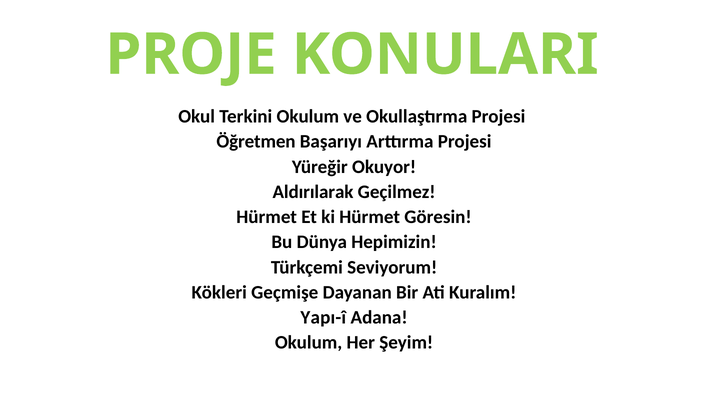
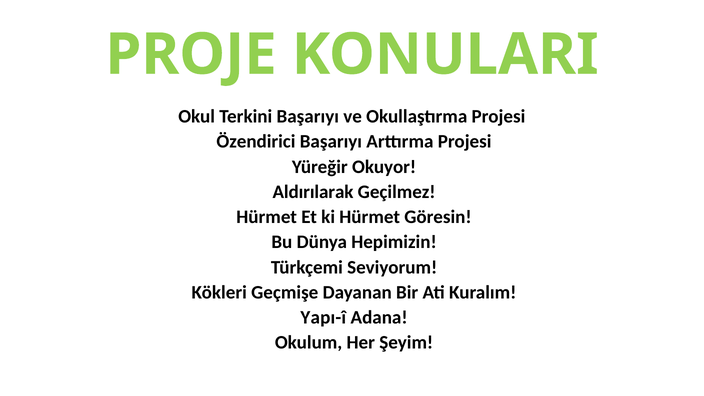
Terkini Okulum: Okulum -> Başarıyı
Öğretmen: Öğretmen -> Özendirici
